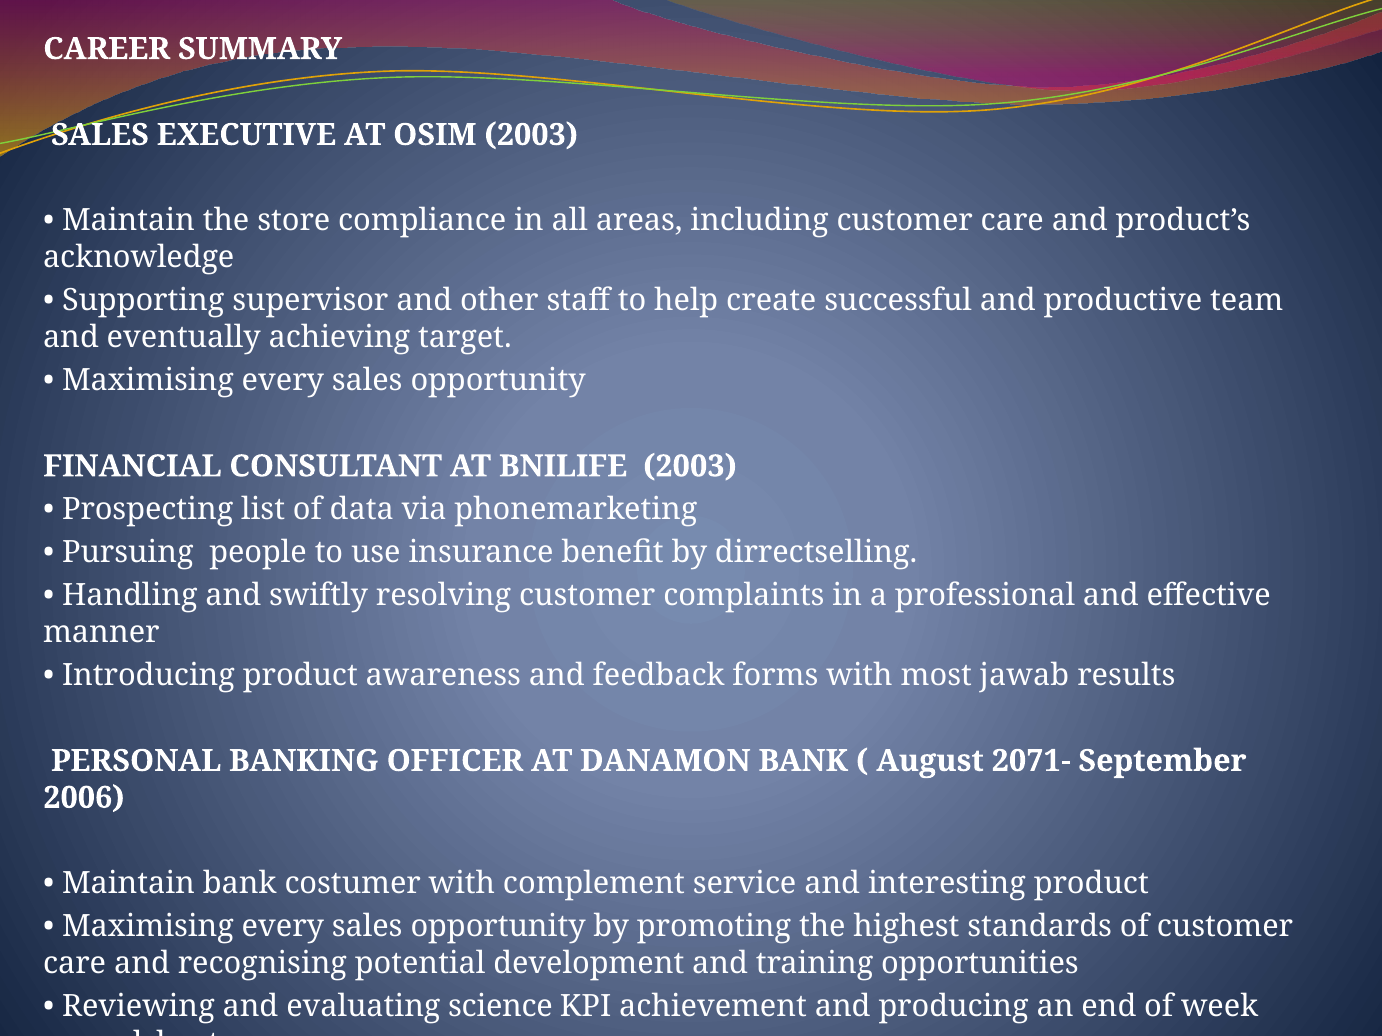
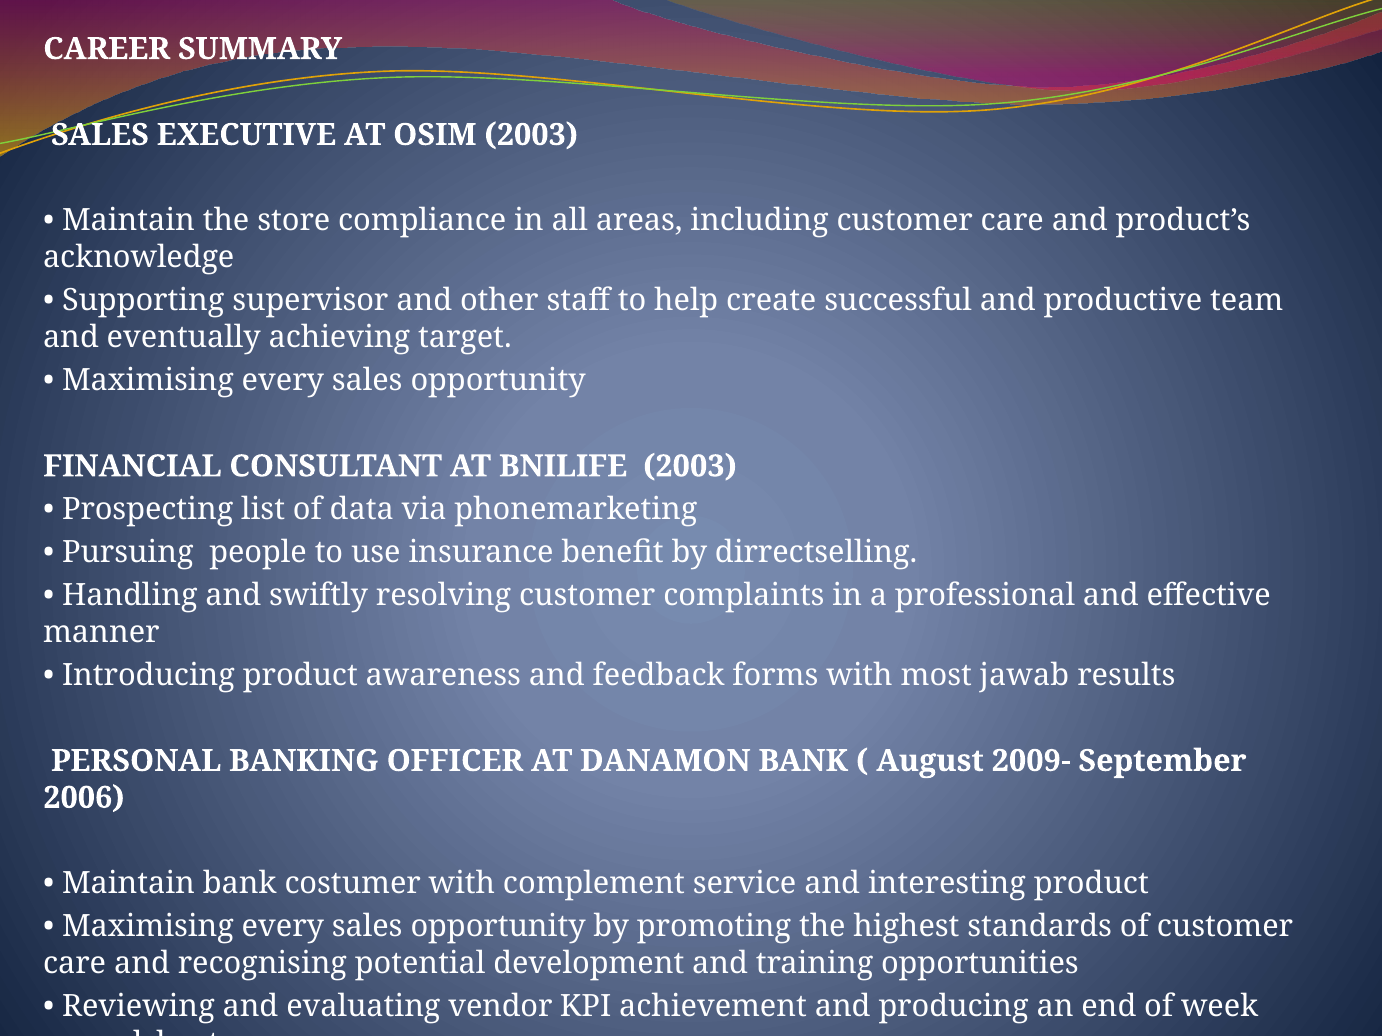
2071-: 2071- -> 2009-
science: science -> vendor
